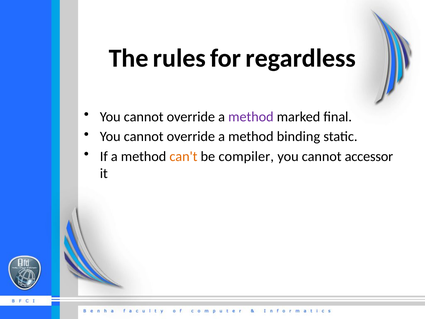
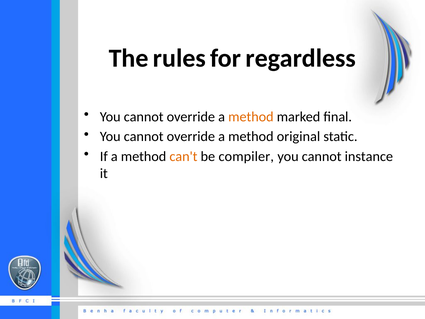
method at (251, 117) colour: purple -> orange
binding: binding -> original
accessor: accessor -> instance
